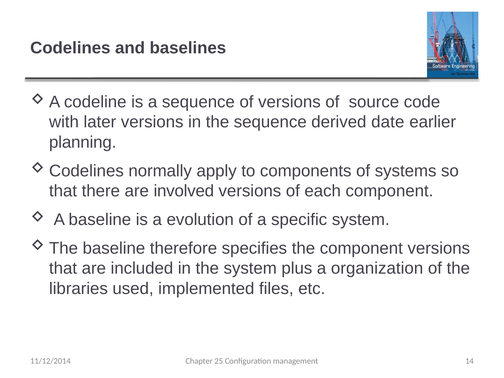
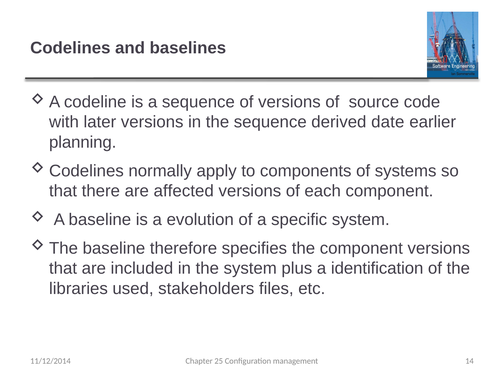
involved: involved -> affected
organization: organization -> identification
implemented: implemented -> stakeholders
